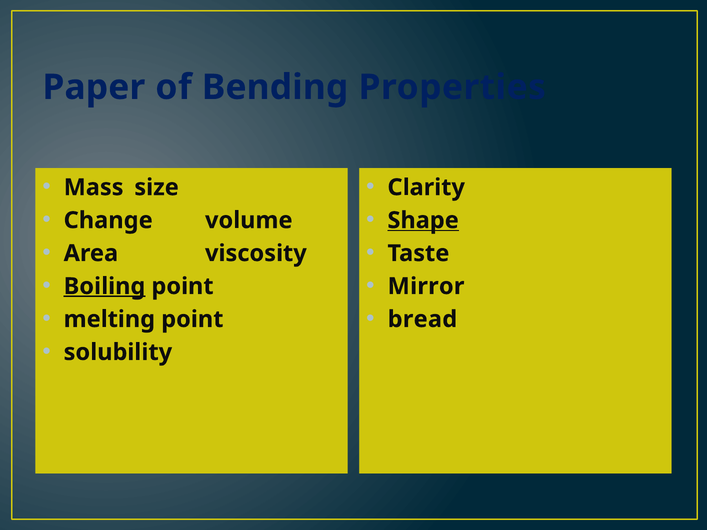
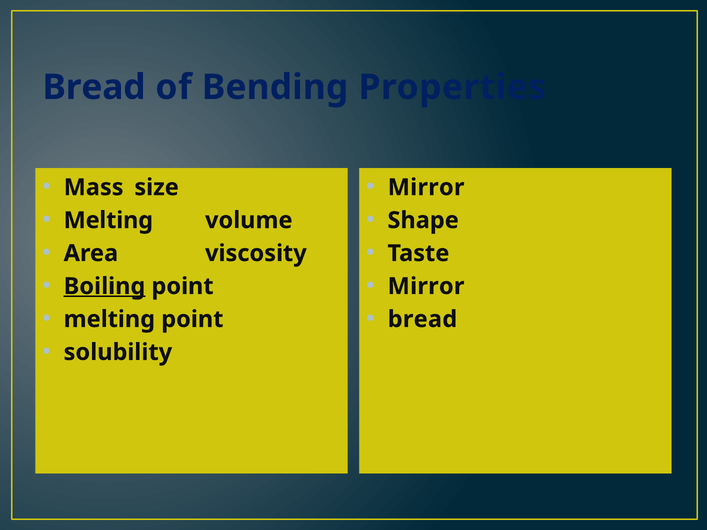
Paper at (94, 87): Paper -> Bread
Clarity at (426, 187): Clarity -> Mirror
Change at (108, 220): Change -> Melting
Shape underline: present -> none
